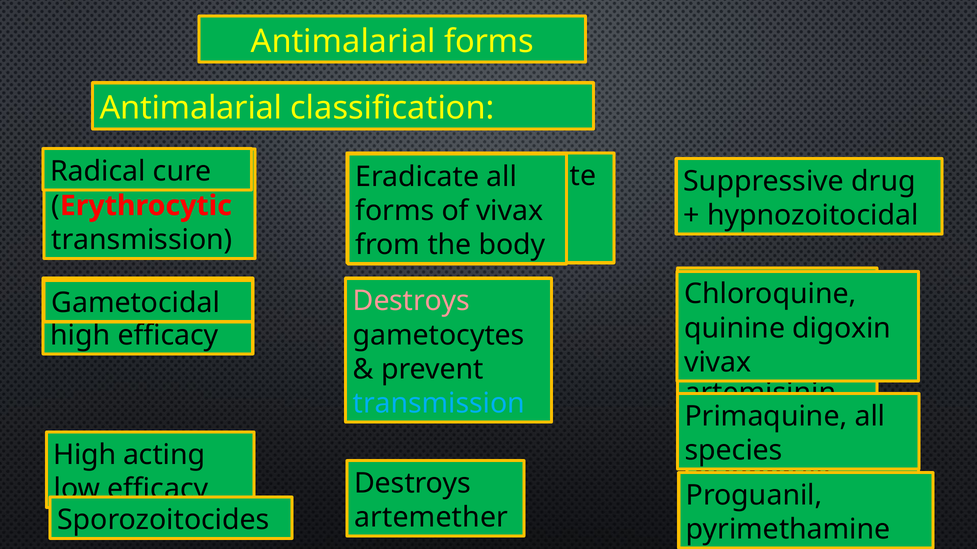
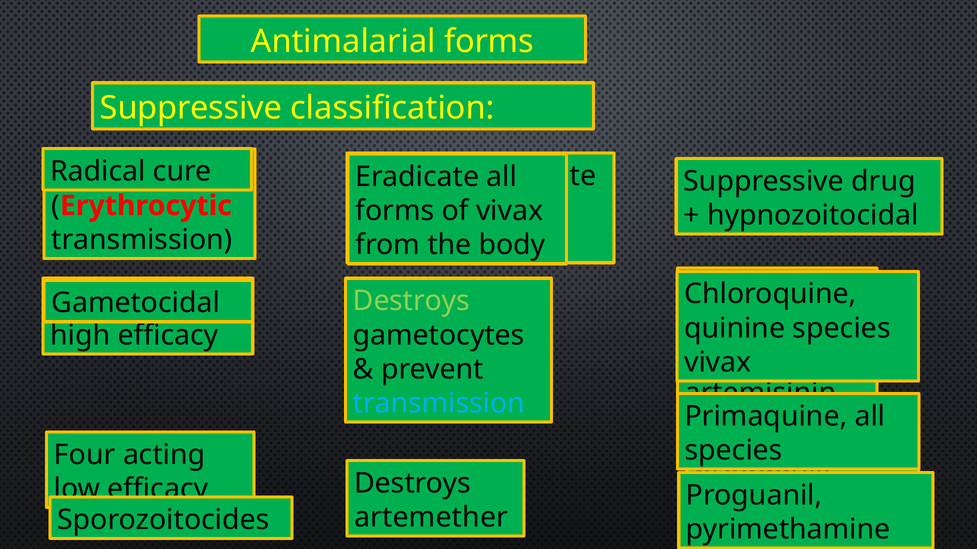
Antimalarial at (191, 108): Antimalarial -> Suppressive
Destroys at (411, 301) colour: pink -> light green
digoxin at (842, 328): digoxin -> species
High at (85, 455): High -> Four
